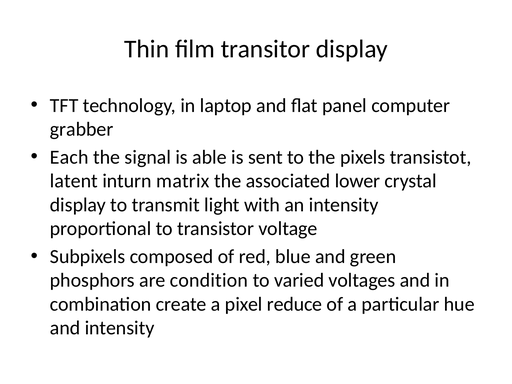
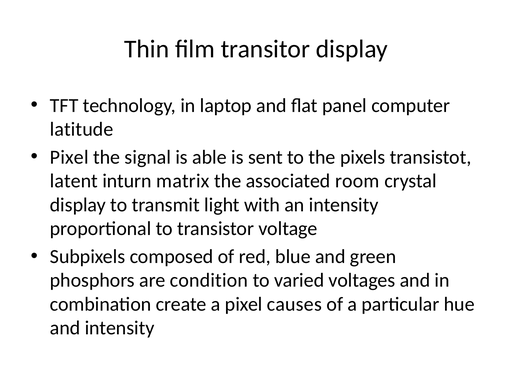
grabber: grabber -> latitude
Each at (69, 157): Each -> Pixel
lower: lower -> room
reduce: reduce -> causes
